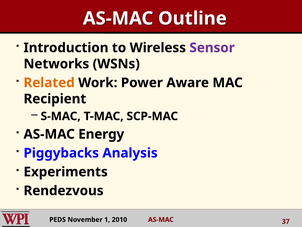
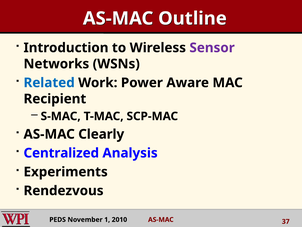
Related colour: orange -> blue
Energy: Energy -> Clearly
Piggybacks: Piggybacks -> Centralized
